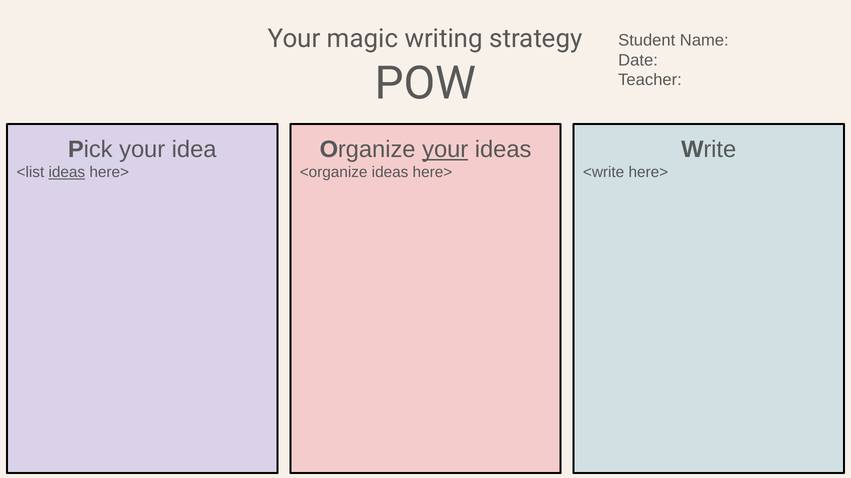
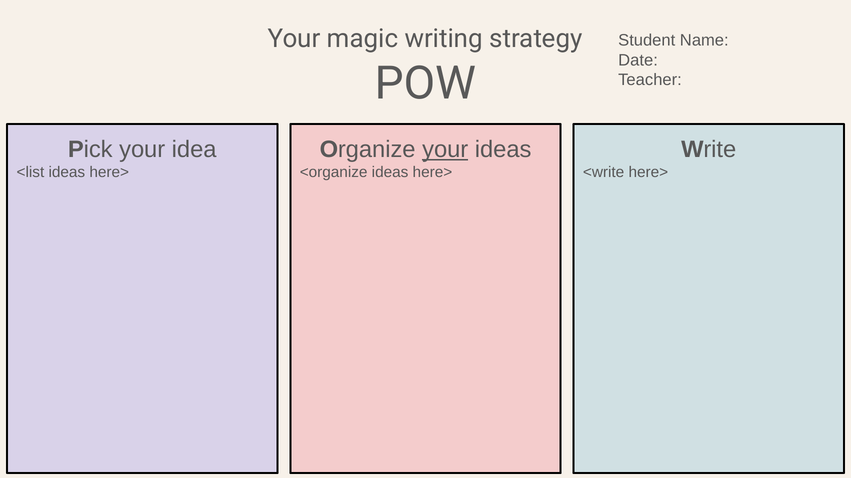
ideas at (67, 173) underline: present -> none
